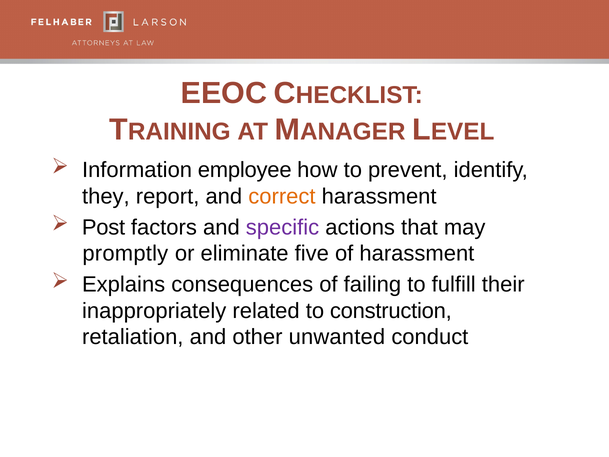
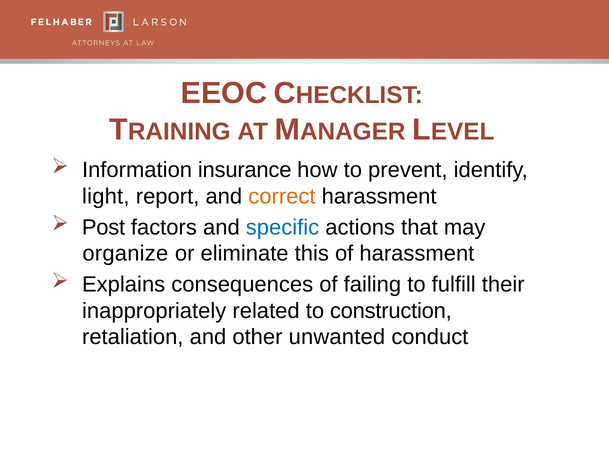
employee: employee -> insurance
they: they -> light
specific colour: purple -> blue
promptly: promptly -> organize
five: five -> this
